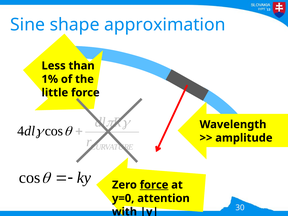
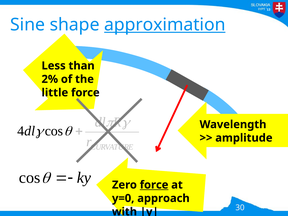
approximation underline: none -> present
1%: 1% -> 2%
attention: attention -> approach
